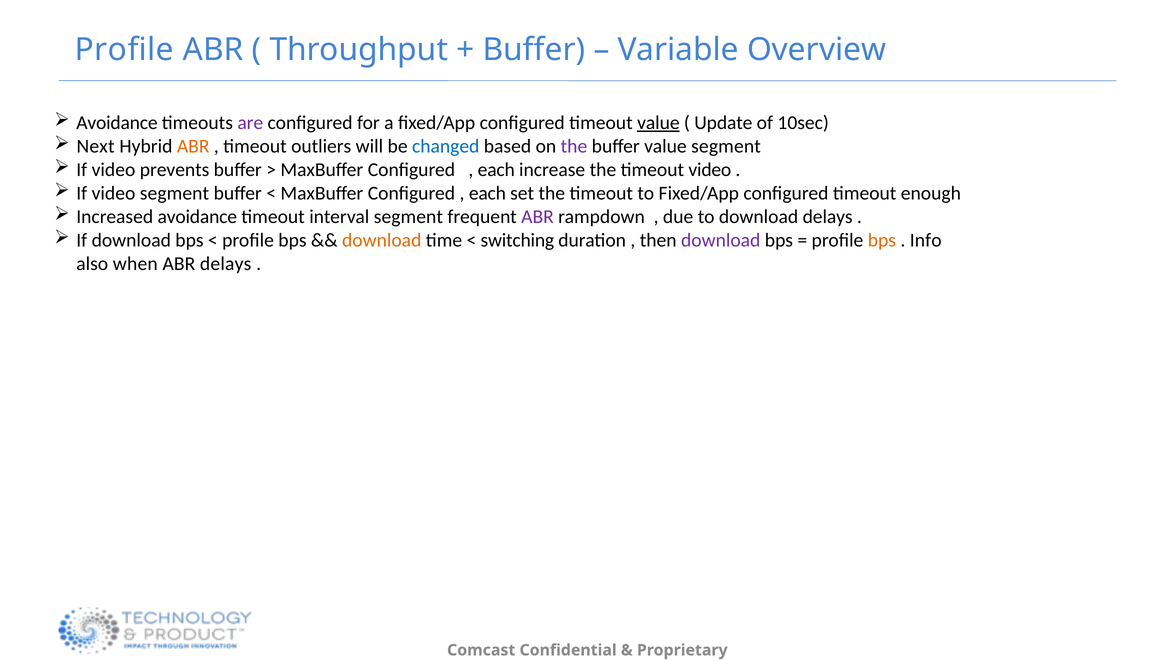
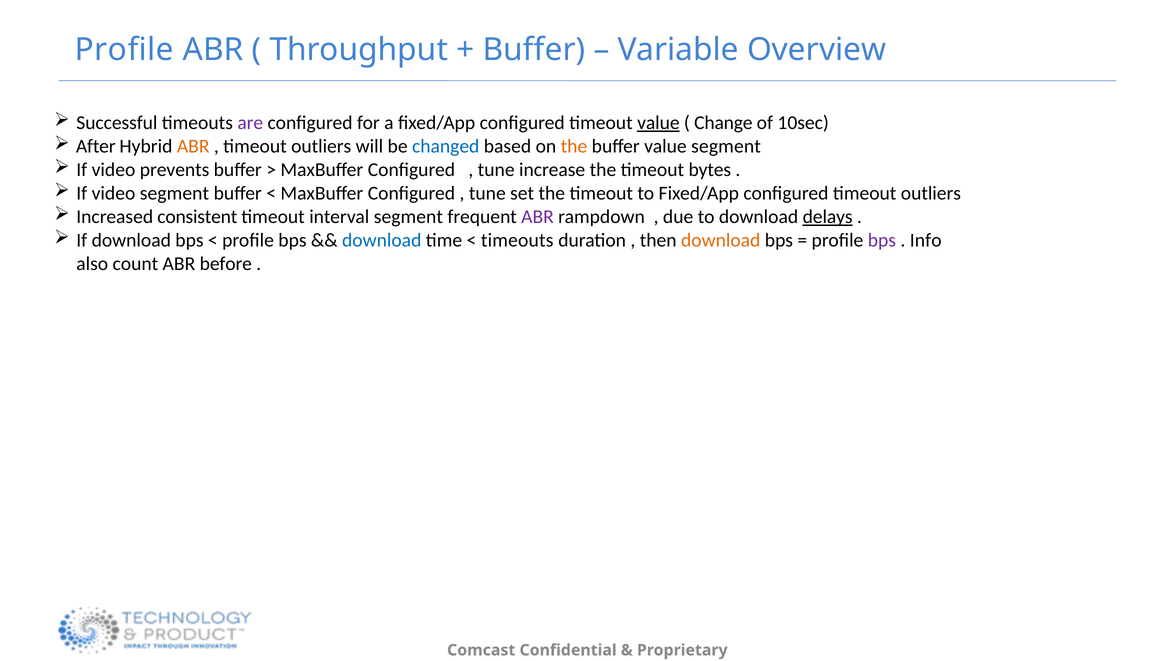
Avoidance at (117, 123): Avoidance -> Successful
Update: Update -> Change
Next: Next -> After
the at (574, 146) colour: purple -> orange
each at (496, 170): each -> tune
timeout video: video -> bytes
each at (487, 193): each -> tune
configured timeout enough: enough -> outliers
Increased avoidance: avoidance -> consistent
delays at (828, 217) underline: none -> present
download at (382, 240) colour: orange -> blue
switching at (517, 240): switching -> timeouts
download at (721, 240) colour: purple -> orange
bps at (882, 240) colour: orange -> purple
when: when -> count
ABR delays: delays -> before
